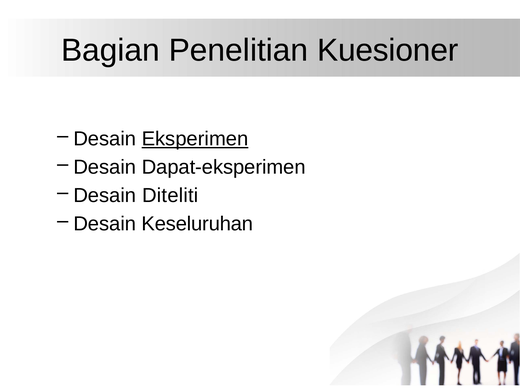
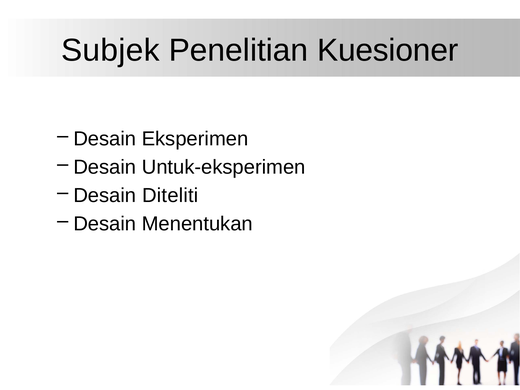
Bagian: Bagian -> Subjek
Eksperimen underline: present -> none
Dapat-eksperimen: Dapat-eksperimen -> Untuk-eksperimen
Keseluruhan: Keseluruhan -> Menentukan
